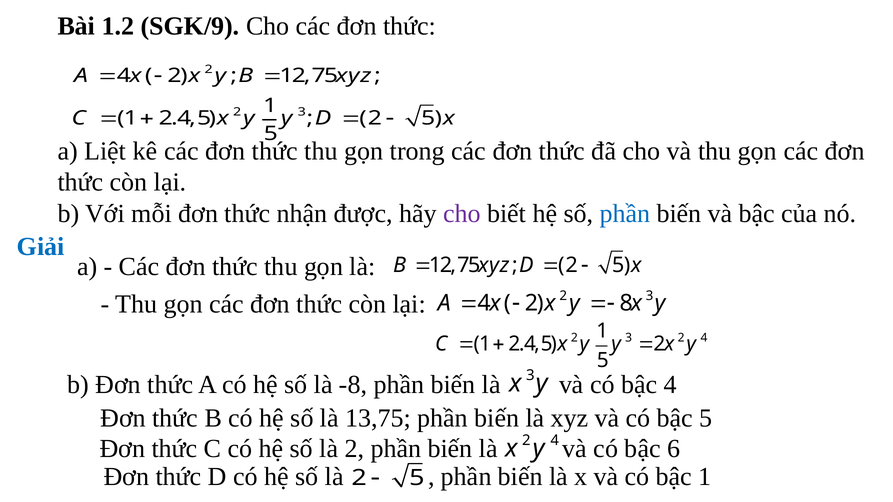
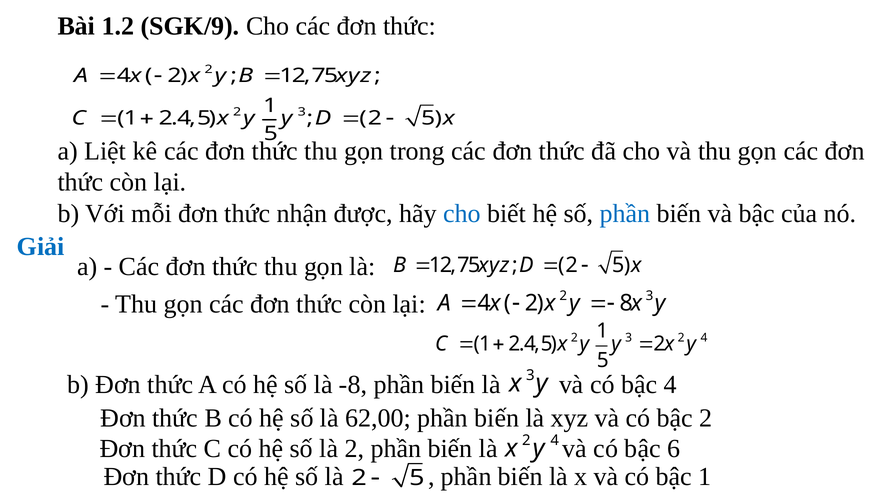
cho at (462, 214) colour: purple -> blue
13,75: 13,75 -> 62,00
bậc 5: 5 -> 2
